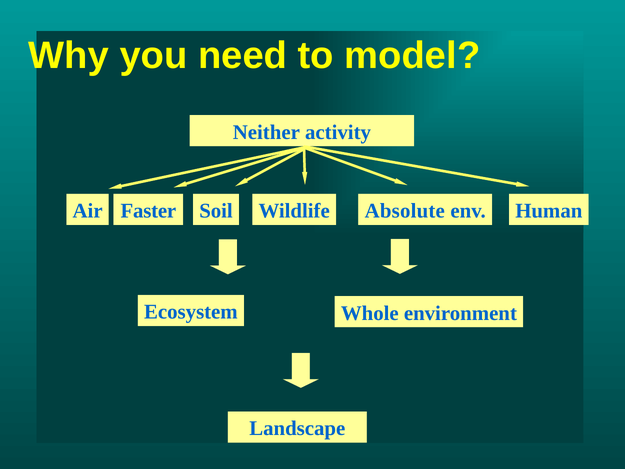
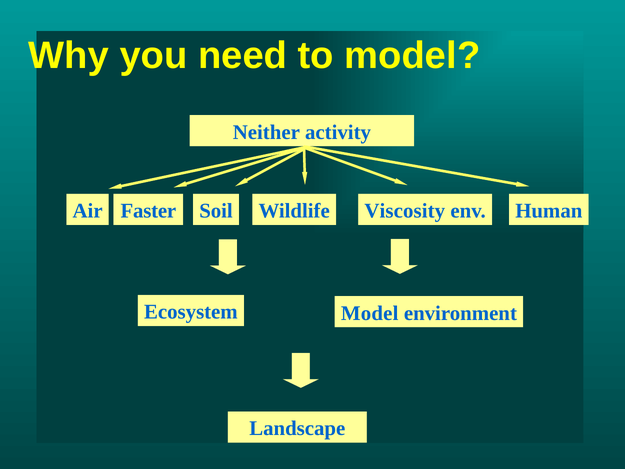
Absolute: Absolute -> Viscosity
Ecosystem Whole: Whole -> Model
